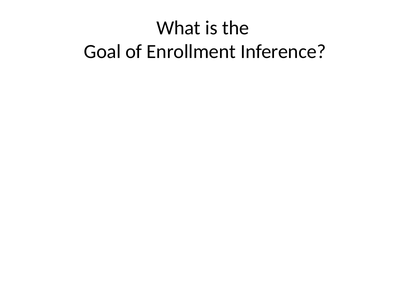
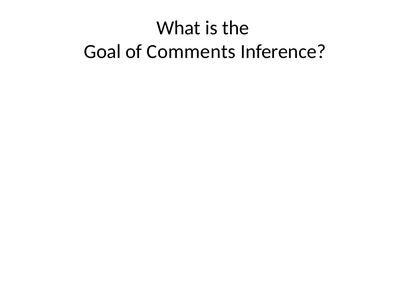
Enrollment: Enrollment -> Comments
